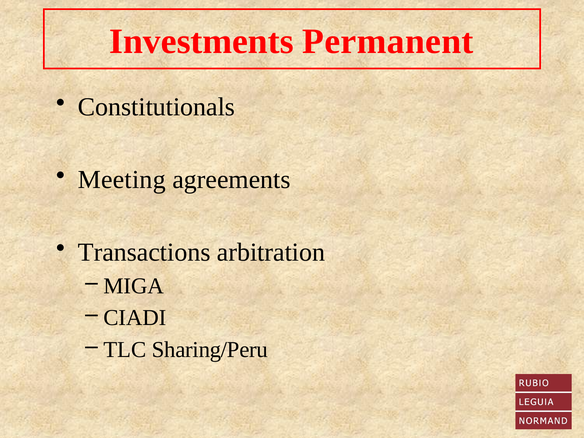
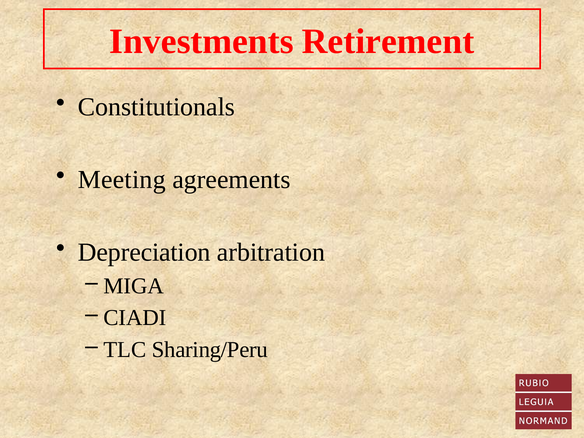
Permanent: Permanent -> Retirement
Transactions: Transactions -> Depreciation
